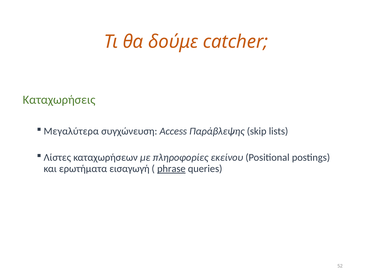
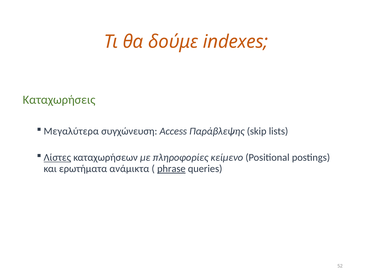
catcher: catcher -> indexes
Λίστες underline: none -> present
εκείνου: εκείνου -> κείμενο
εισαγωγή: εισαγωγή -> ανάμικτα
